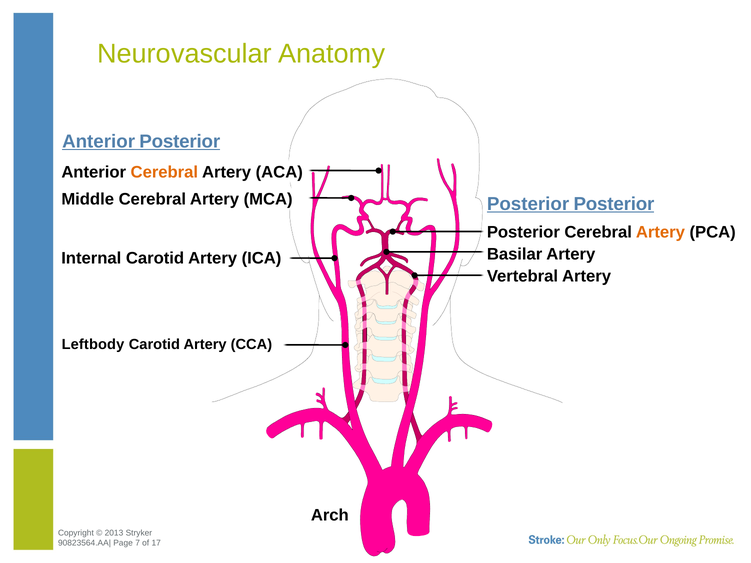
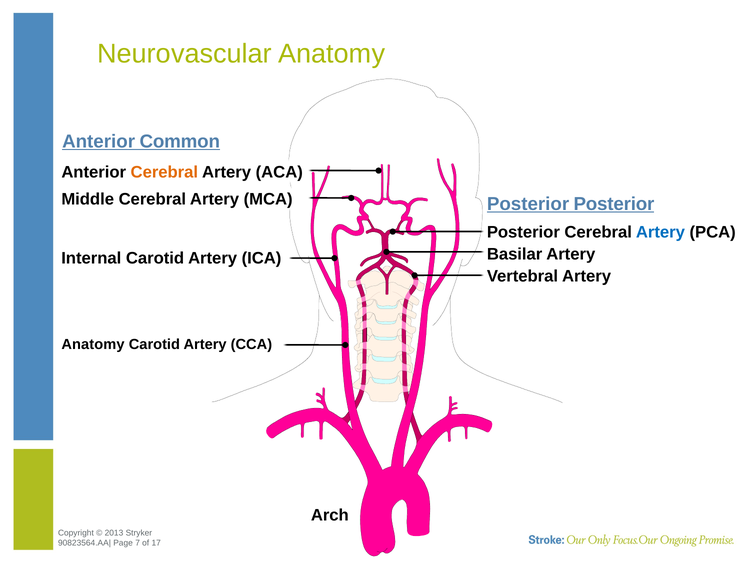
Anterior Posterior: Posterior -> Common
Artery at (660, 232) colour: orange -> blue
Leftbody at (93, 344): Leftbody -> Anatomy
